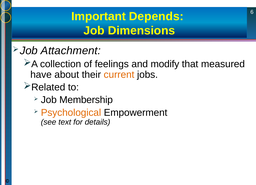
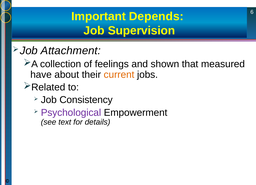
Dimensions: Dimensions -> Supervision
modify: modify -> shown
Membership: Membership -> Consistency
Psychological colour: orange -> purple
